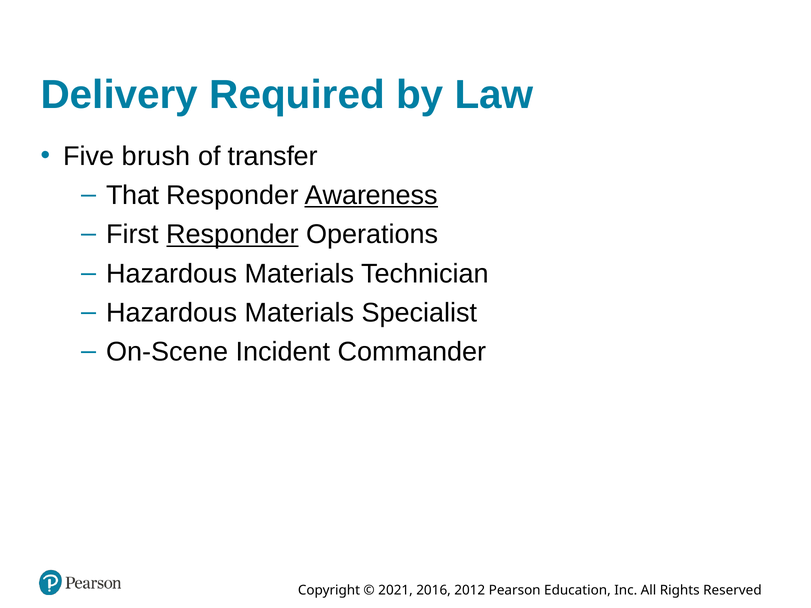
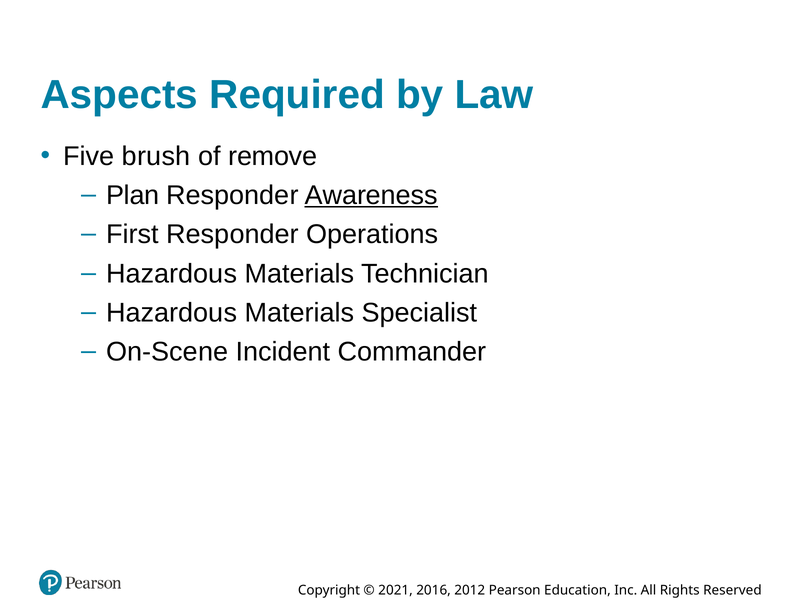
Delivery: Delivery -> Aspects
transfer: transfer -> remove
That: That -> Plan
Responder at (233, 235) underline: present -> none
